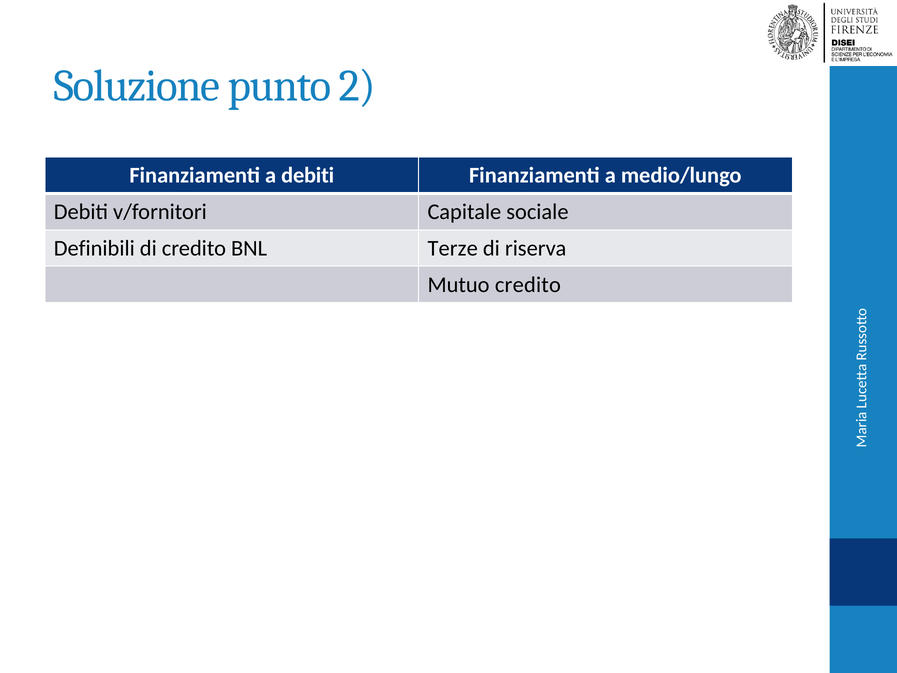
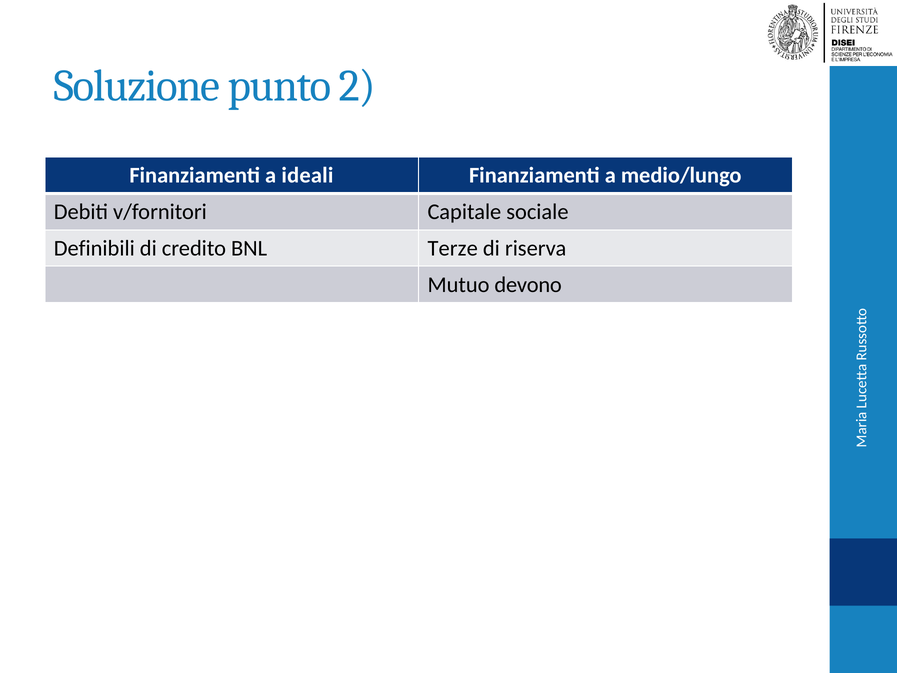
a debiti: debiti -> ideali
Mutuo credito: credito -> devono
